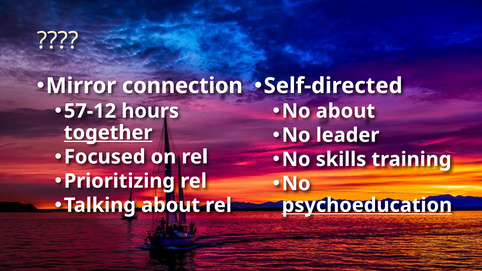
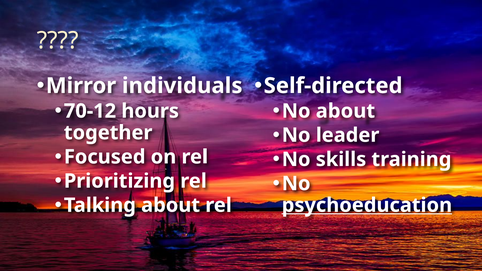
connection: connection -> individuals
57-12: 57-12 -> 70-12
together underline: present -> none
